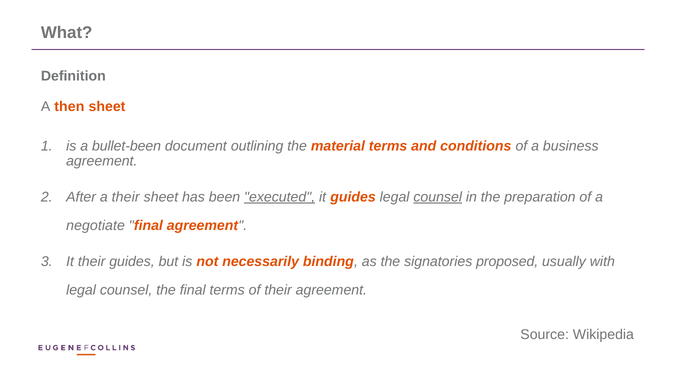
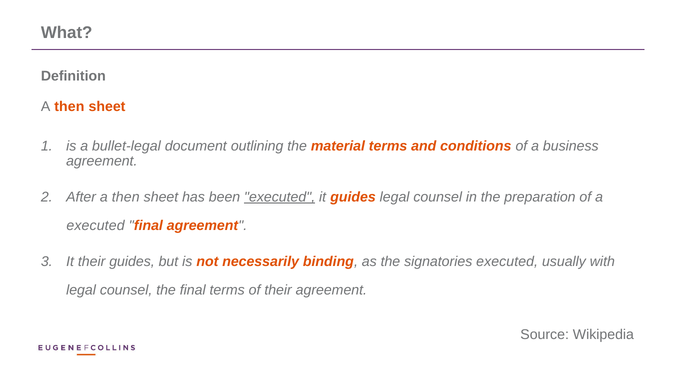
bullet-been: bullet-been -> bullet-legal
After a their: their -> then
counsel at (438, 197) underline: present -> none
negotiate at (96, 226): negotiate -> executed
signatories proposed: proposed -> executed
